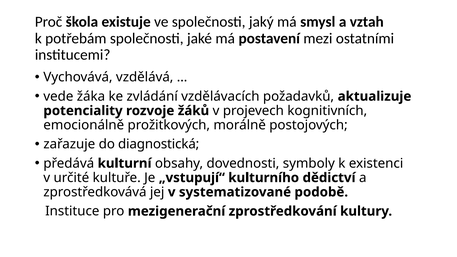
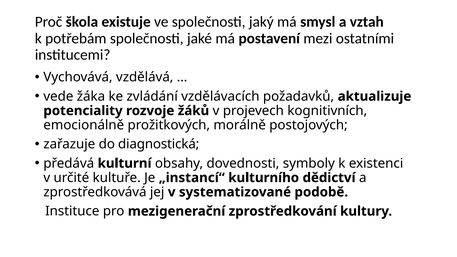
„vstupují“: „vstupují“ -> „instancí“
